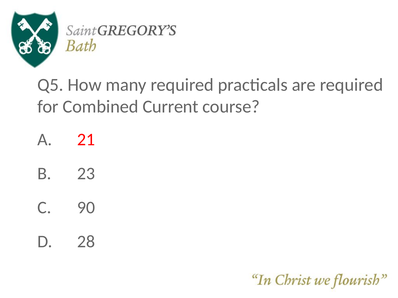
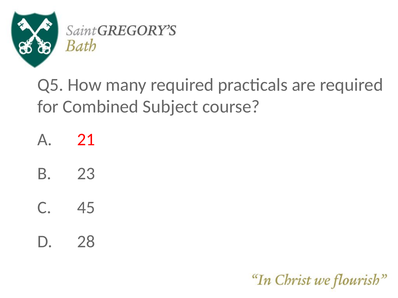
Current: Current -> Subject
90: 90 -> 45
